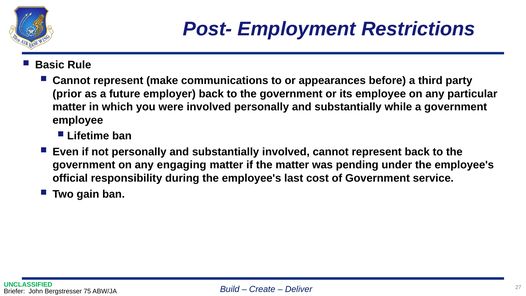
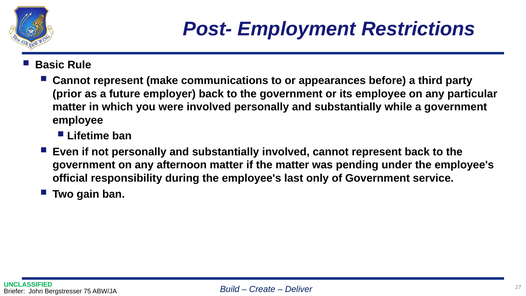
engaging: engaging -> afternoon
cost: cost -> only
